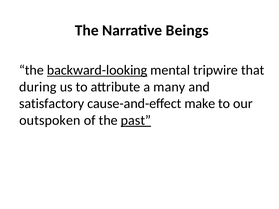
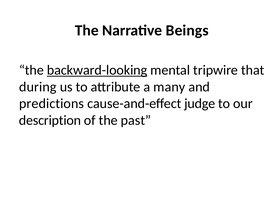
satisfactory: satisfactory -> predictions
make: make -> judge
outspoken: outspoken -> description
past underline: present -> none
